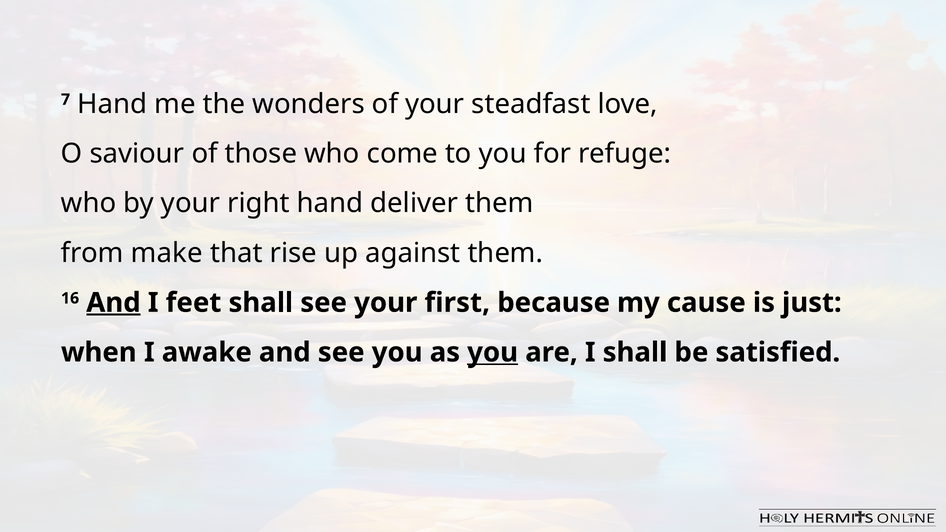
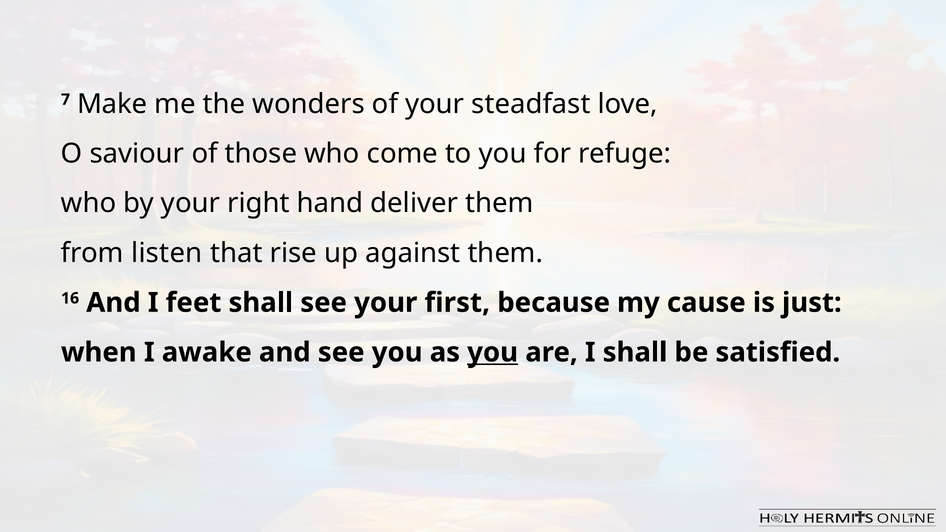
7 Hand: Hand -> Make
make: make -> listen
And at (113, 303) underline: present -> none
